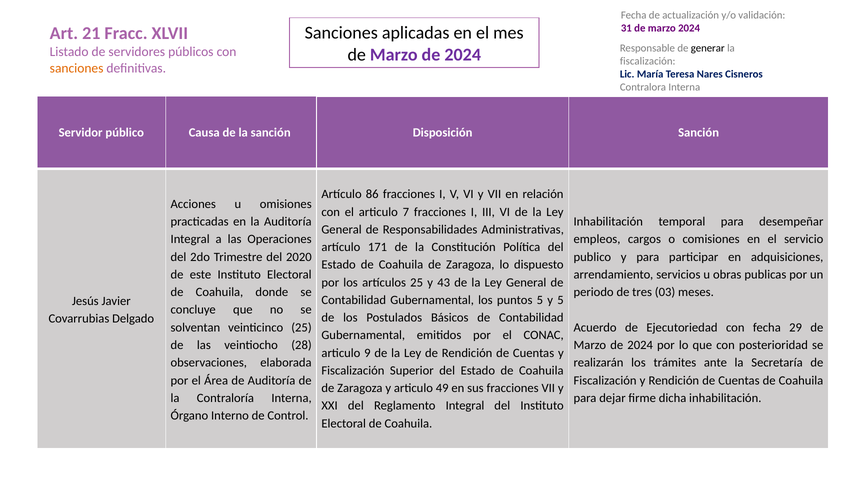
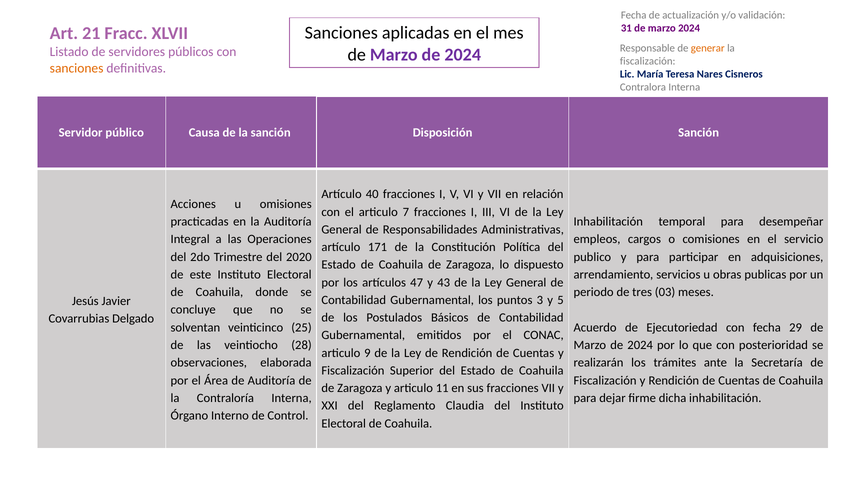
generar colour: black -> orange
86: 86 -> 40
artículos 25: 25 -> 47
puntos 5: 5 -> 3
49: 49 -> 11
Reglamento Integral: Integral -> Claudia
